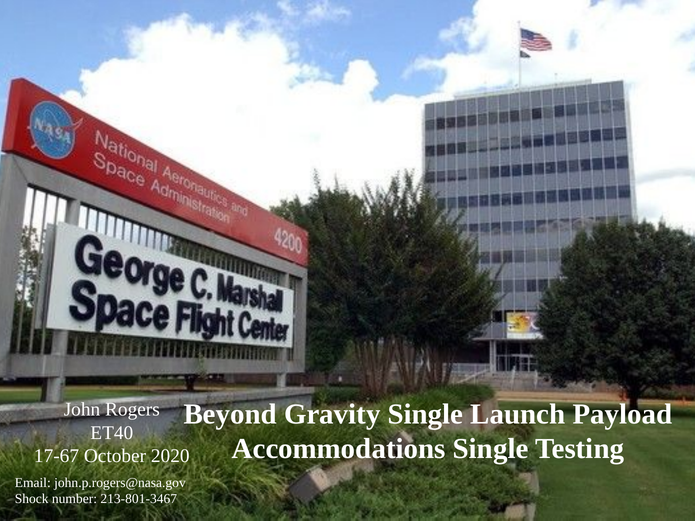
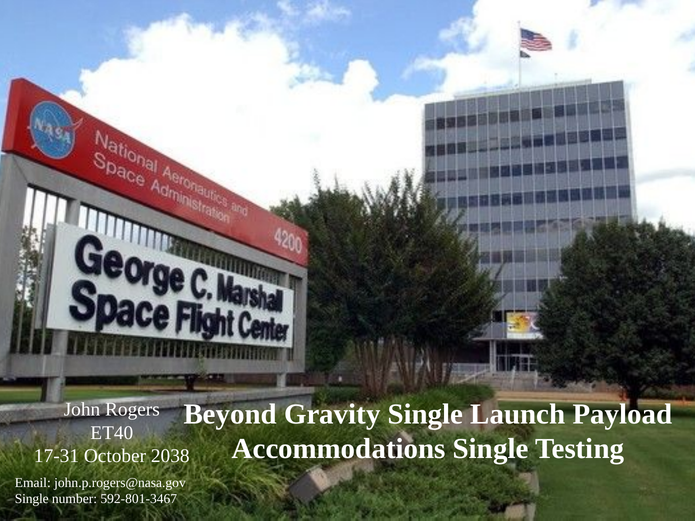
17-67: 17-67 -> 17-31
2020: 2020 -> 2038
Shock at (32, 499): Shock -> Single
213-801-3467: 213-801-3467 -> 592-801-3467
